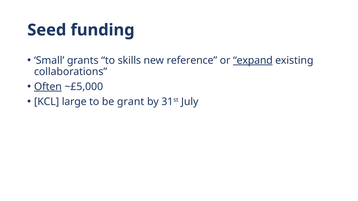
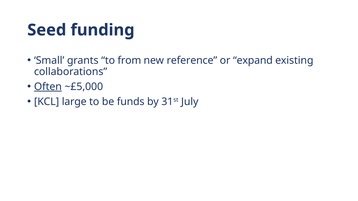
skills: skills -> from
expand underline: present -> none
grant: grant -> funds
